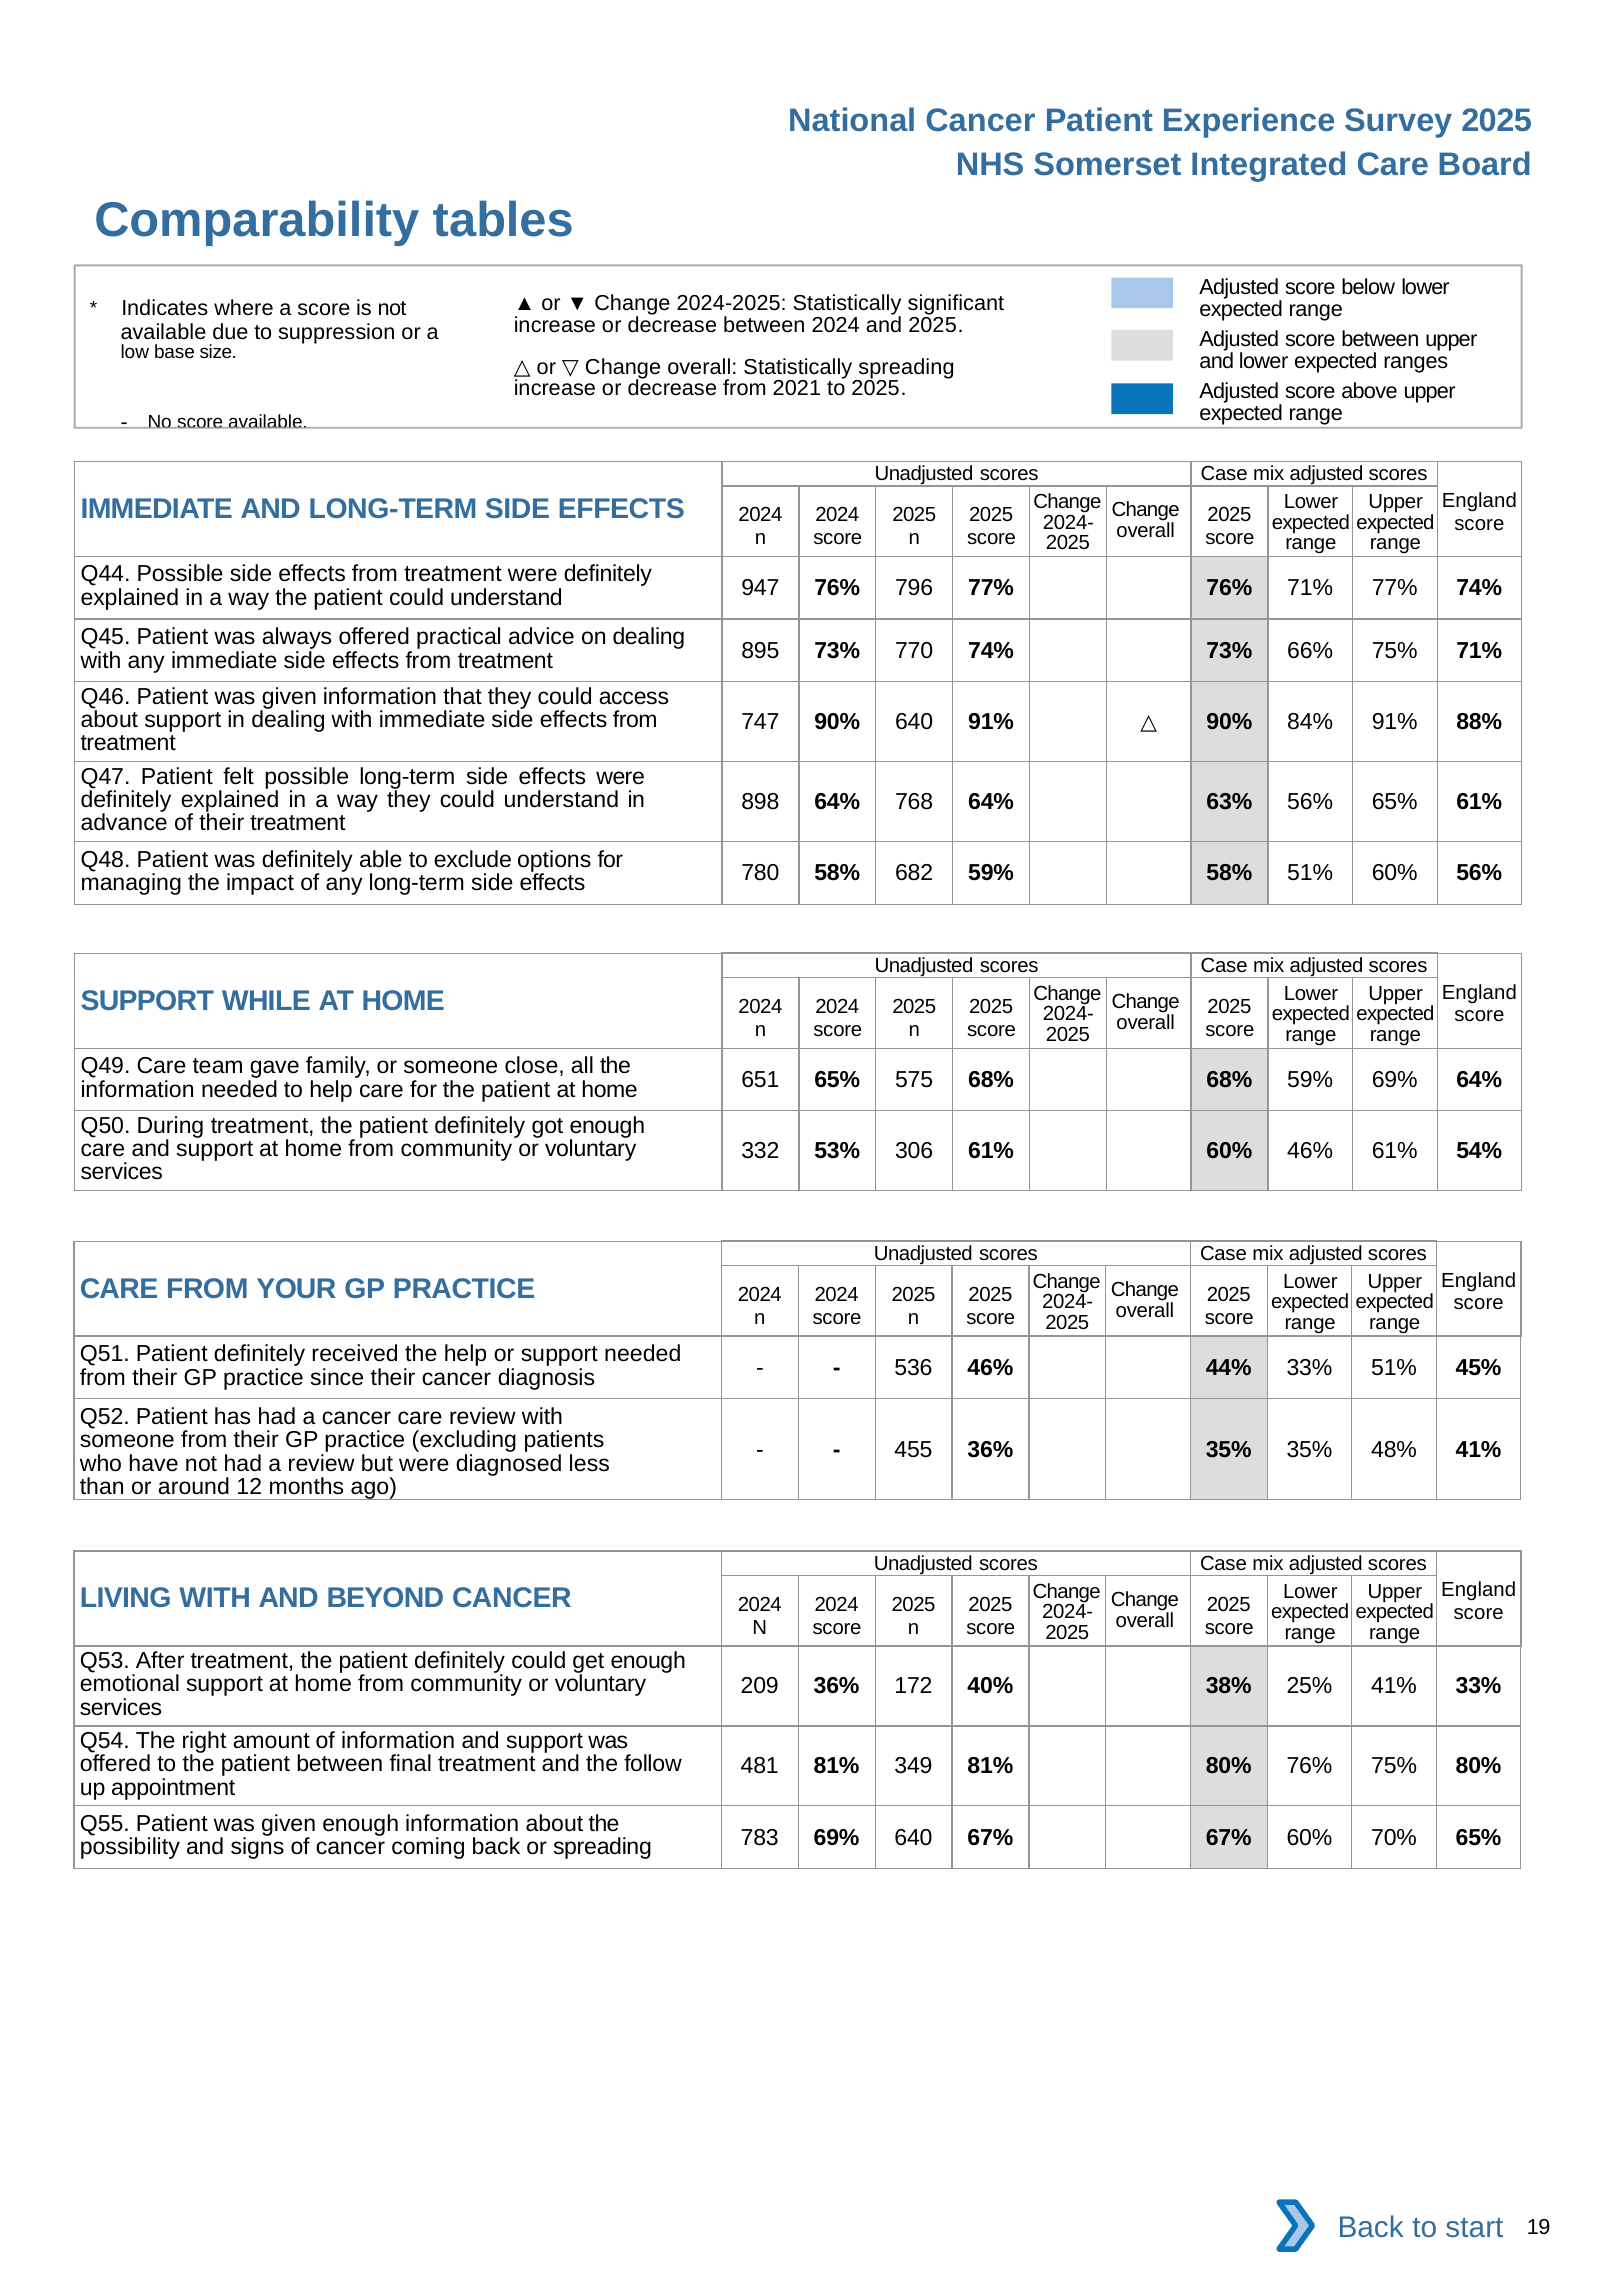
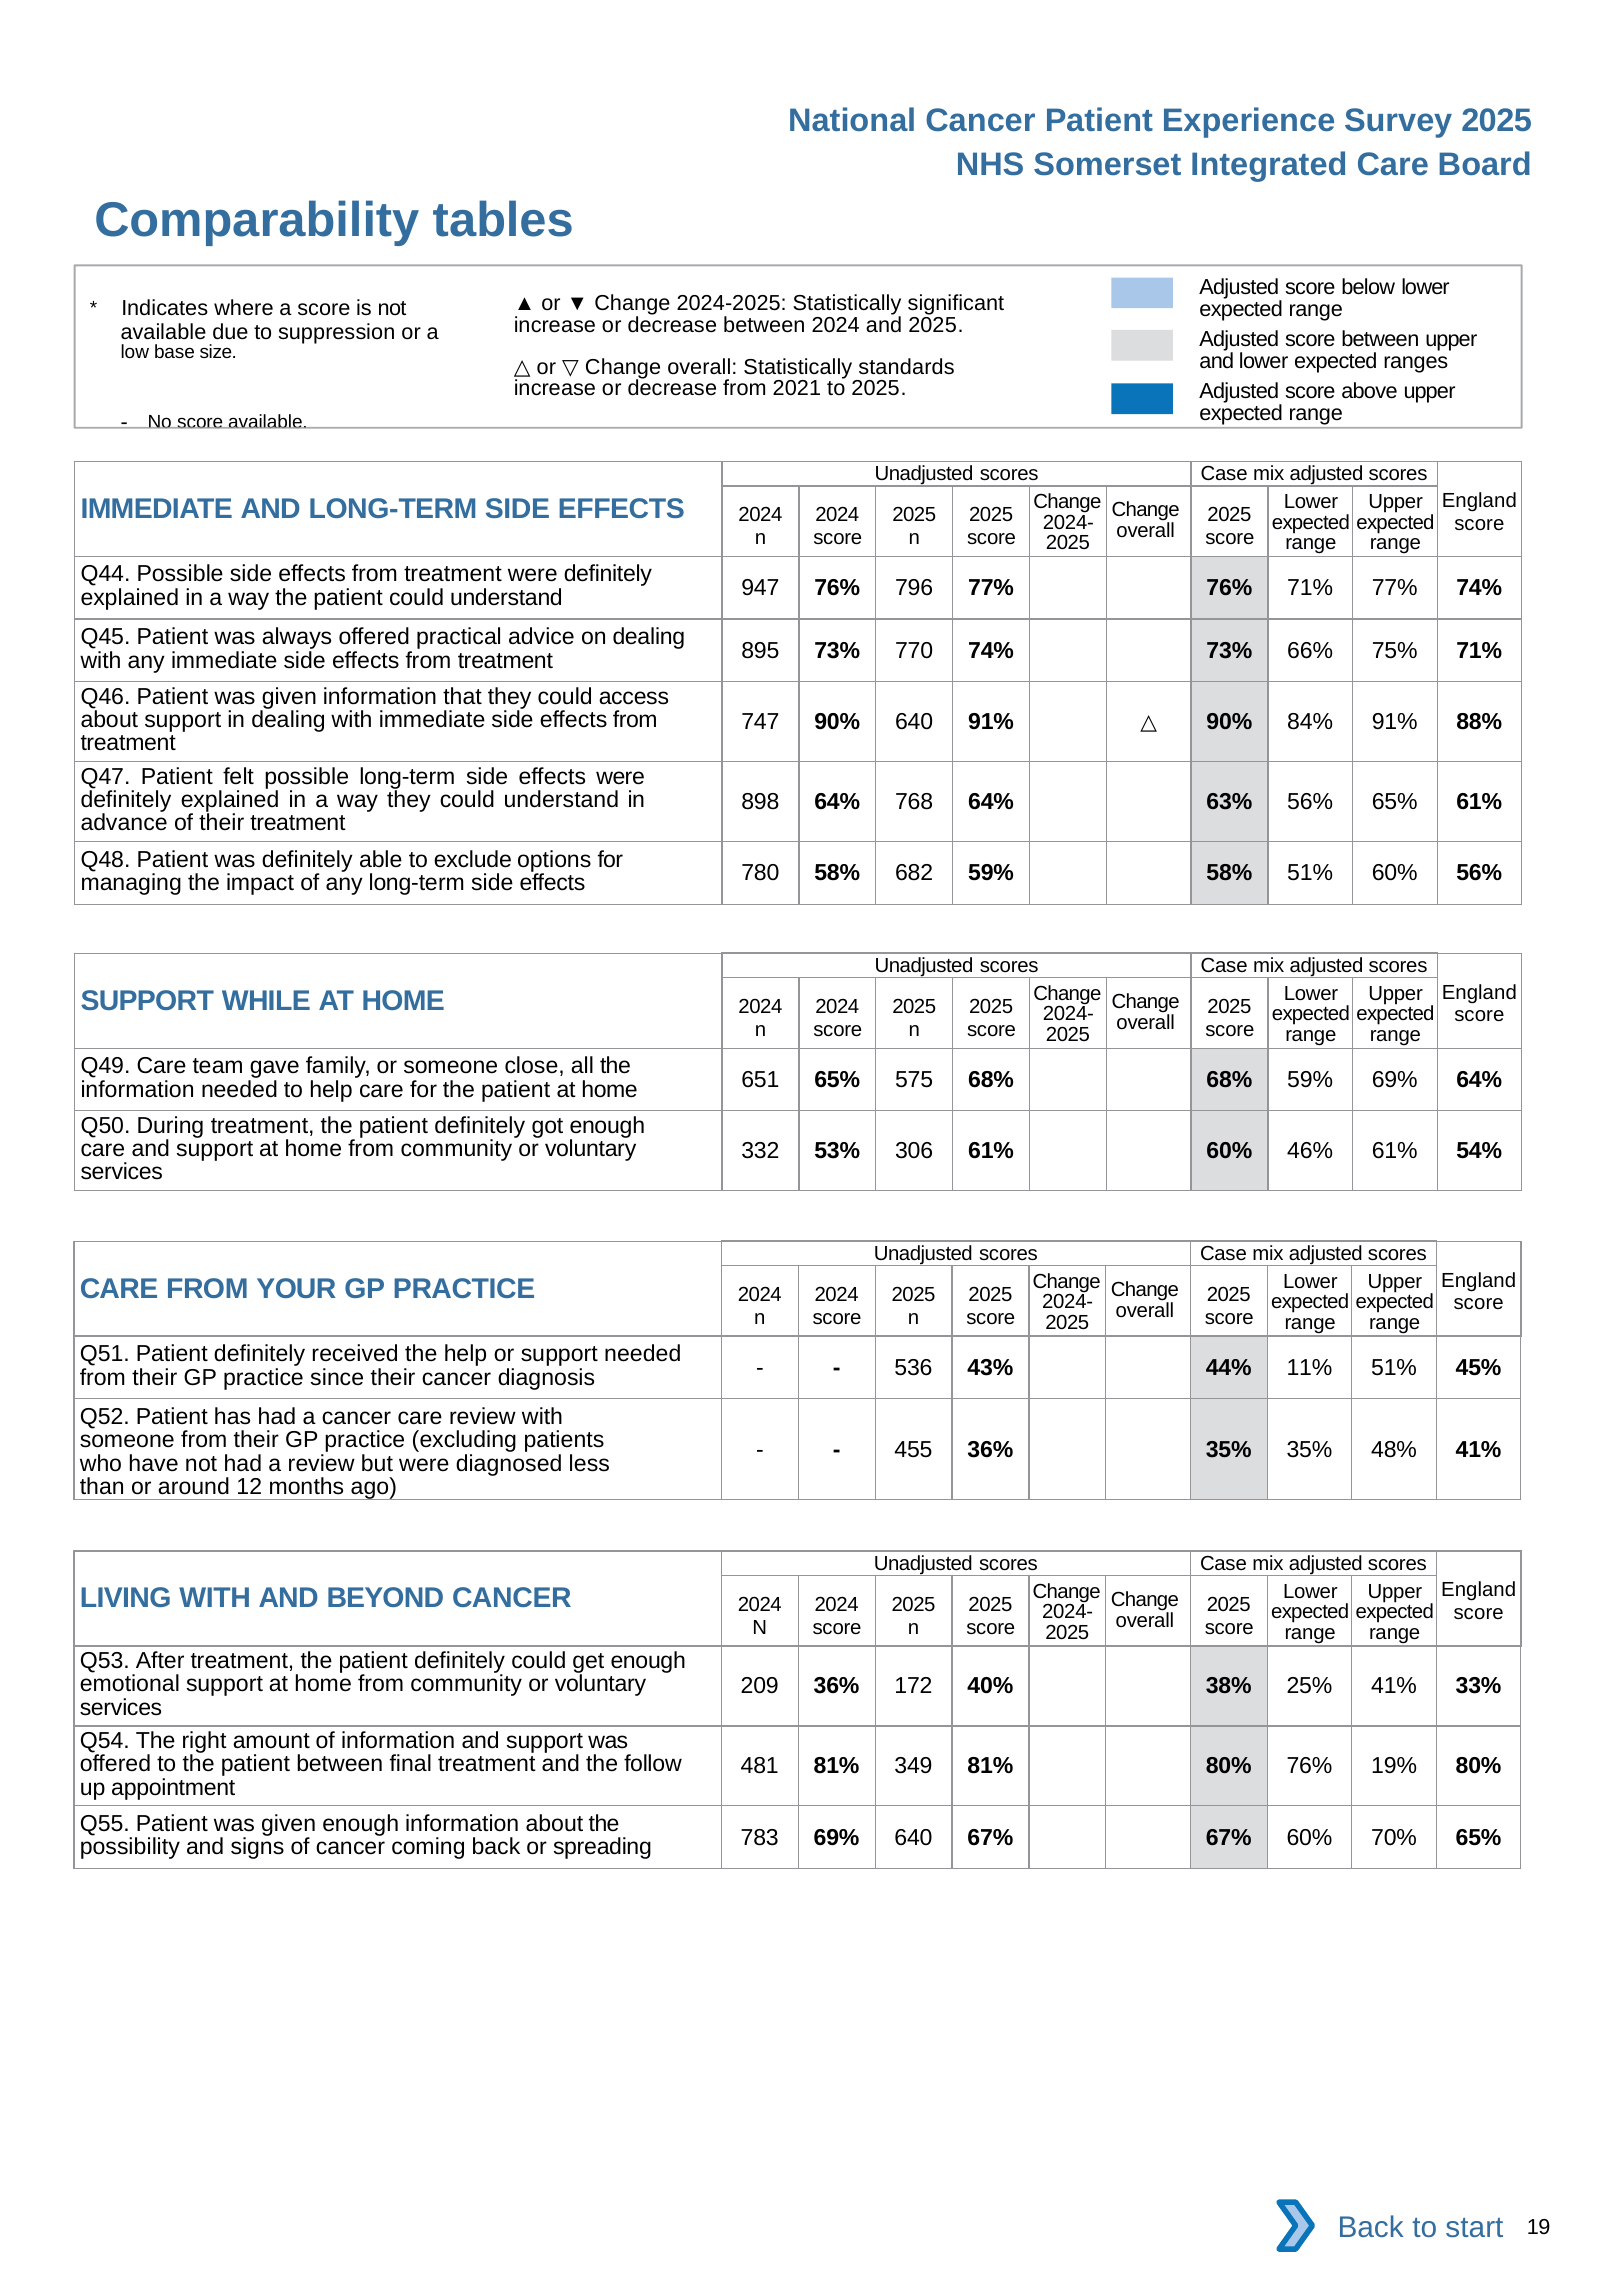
Statistically spreading: spreading -> standards
536 46%: 46% -> 43%
44% 33%: 33% -> 11%
76% 75%: 75% -> 19%
